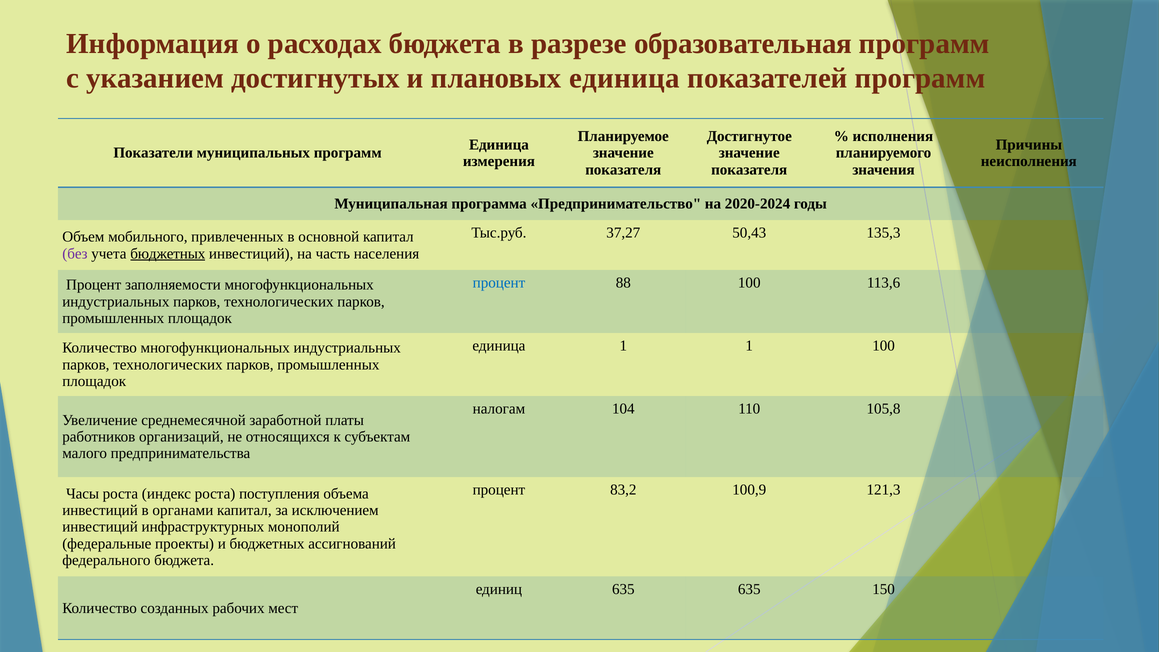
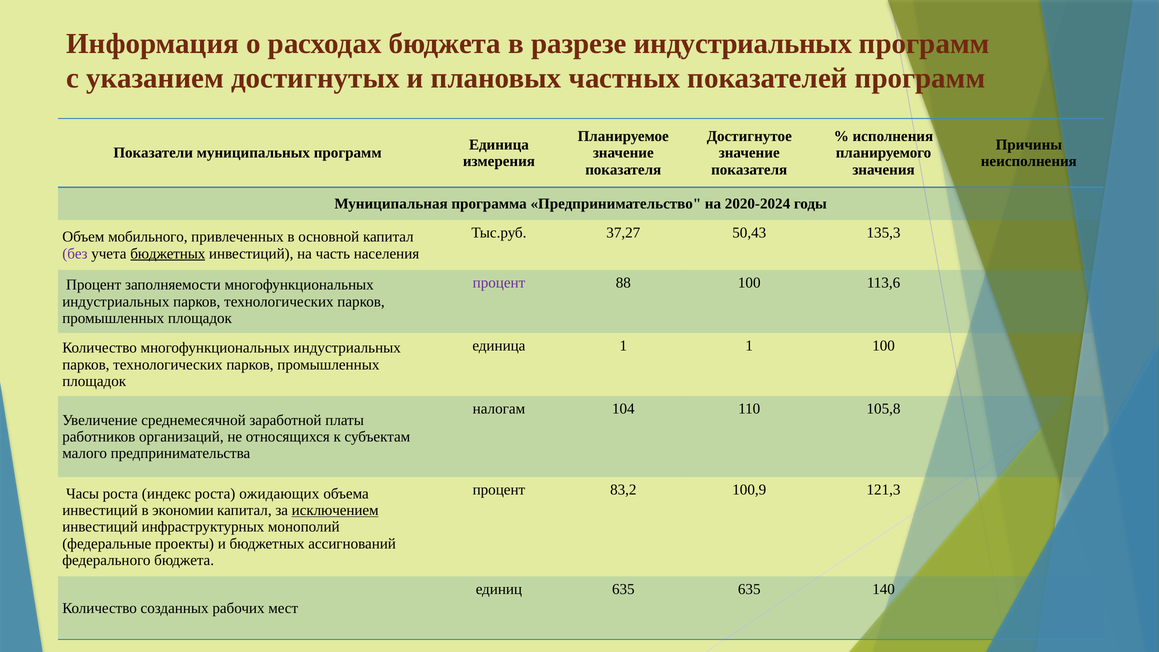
разрезе образовательная: образовательная -> индустриальных
плановых единица: единица -> частных
процент at (499, 283) colour: blue -> purple
поступления: поступления -> ожидающих
органами: органами -> экономии
исключением underline: none -> present
150: 150 -> 140
